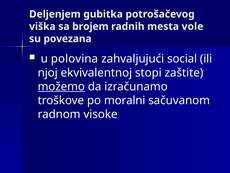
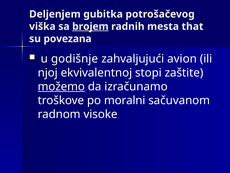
brojem underline: none -> present
vole: vole -> that
polovina: polovina -> godišnje
social: social -> avion
